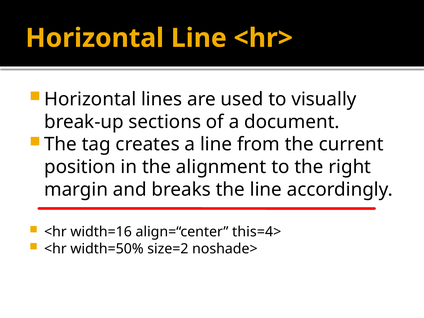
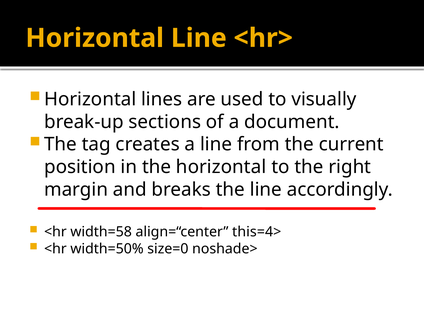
the alignment: alignment -> horizontal
width=16: width=16 -> width=58
size=2: size=2 -> size=0
